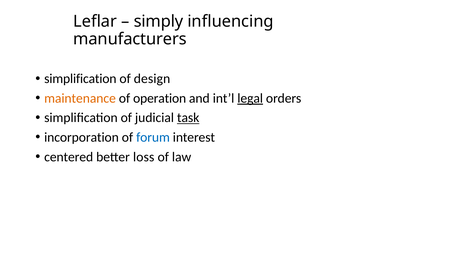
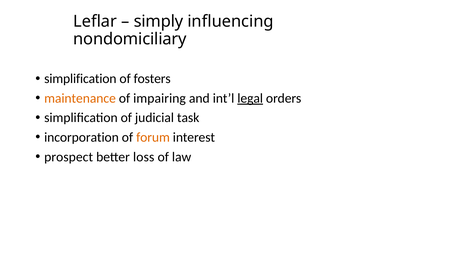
manufacturers: manufacturers -> nondomiciliary
design: design -> fosters
operation: operation -> impairing
task underline: present -> none
forum colour: blue -> orange
centered: centered -> prospect
